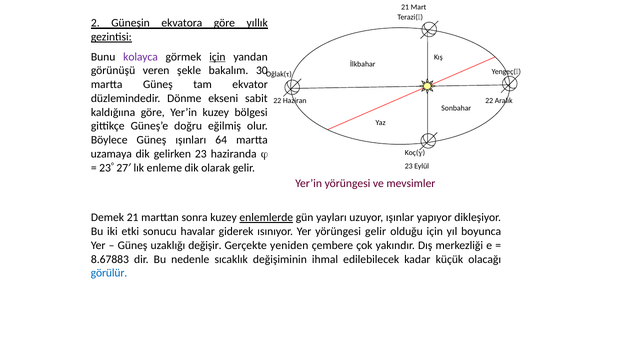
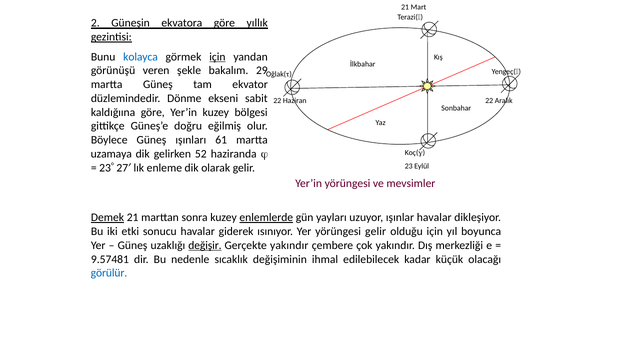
kolayca colour: purple -> blue
30: 30 -> 29
64: 64 -> 61
gelirken 23: 23 -> 52
Demek underline: none -> present
ışınlar yapıyor: yapıyor -> havalar
değişir underline: none -> present
Gerçekte yeniden: yeniden -> yakındır
8.67883: 8.67883 -> 9.57481
